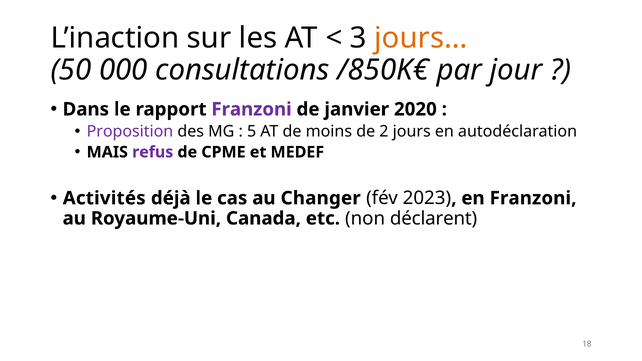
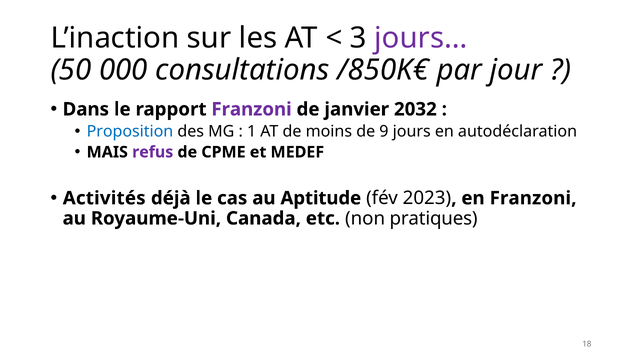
jours… colour: orange -> purple
2020: 2020 -> 2032
Proposition colour: purple -> blue
5: 5 -> 1
2: 2 -> 9
Changer: Changer -> Aptitude
déclarent: déclarent -> pratiques
